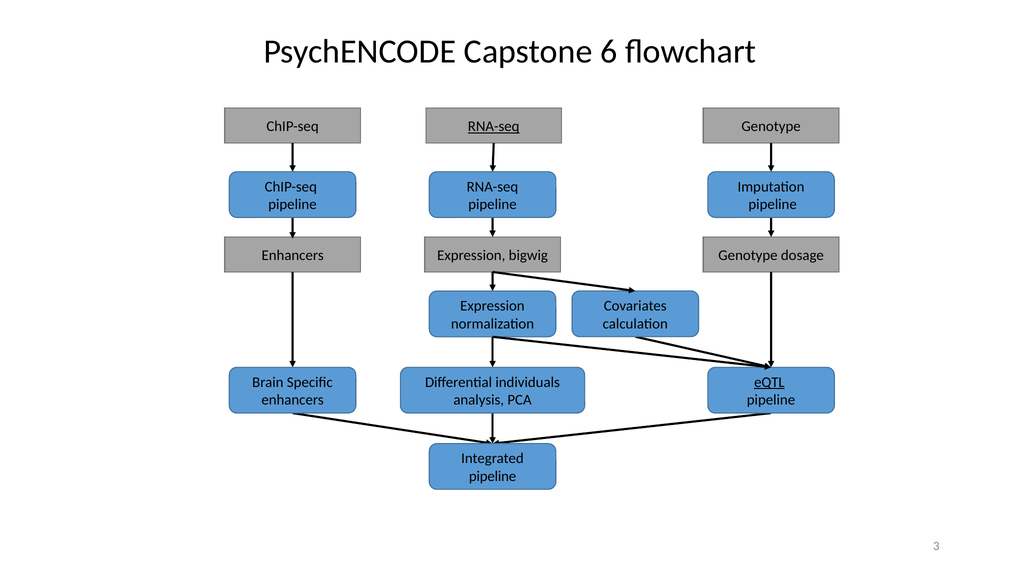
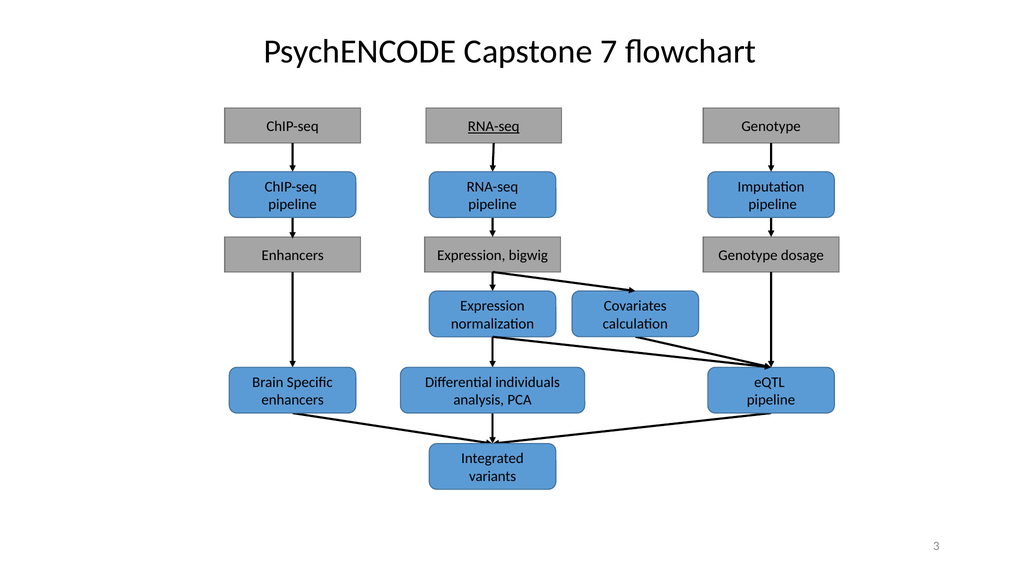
6: 6 -> 7
eQTL underline: present -> none
pipeline at (493, 476): pipeline -> variants
